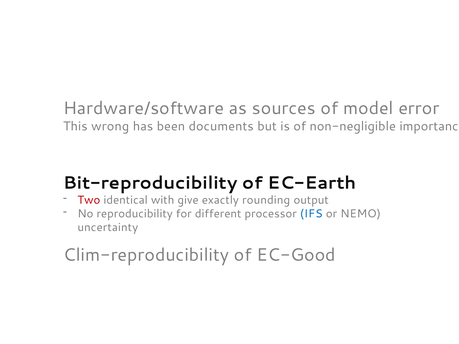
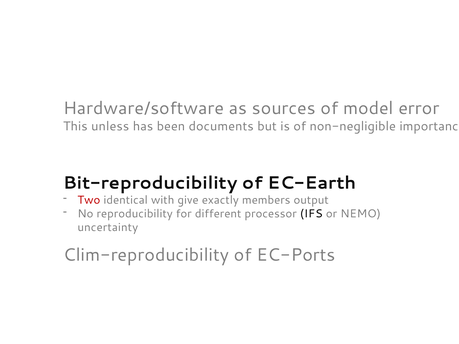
wrong: wrong -> unless
rounding: rounding -> members
IFS colour: blue -> black
EC-Good: EC-Good -> EC-Ports
